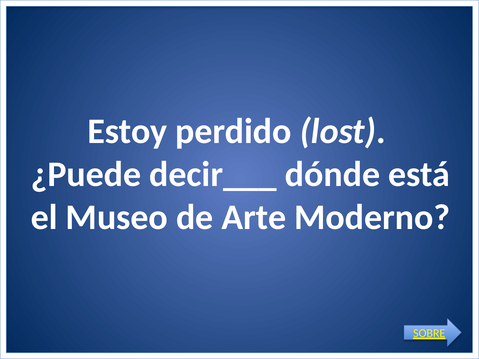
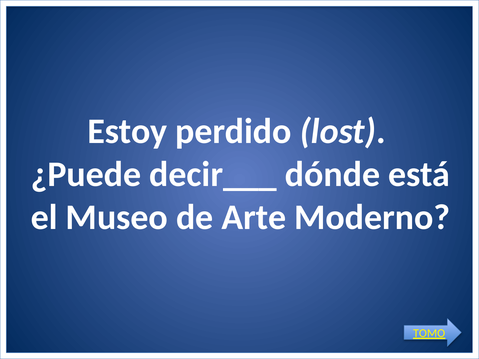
SOBRE: SOBRE -> TOMO
